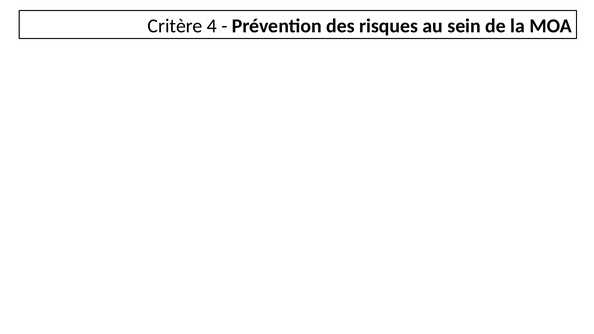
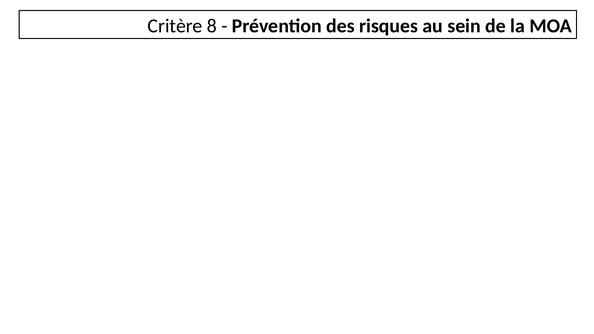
4: 4 -> 8
